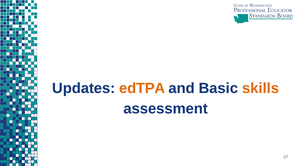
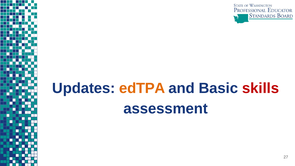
skills colour: orange -> red
